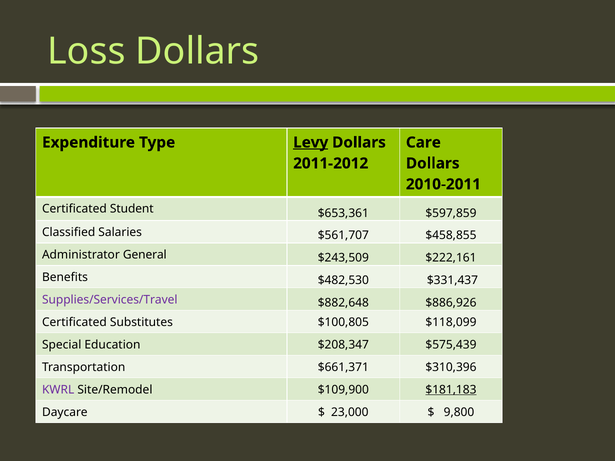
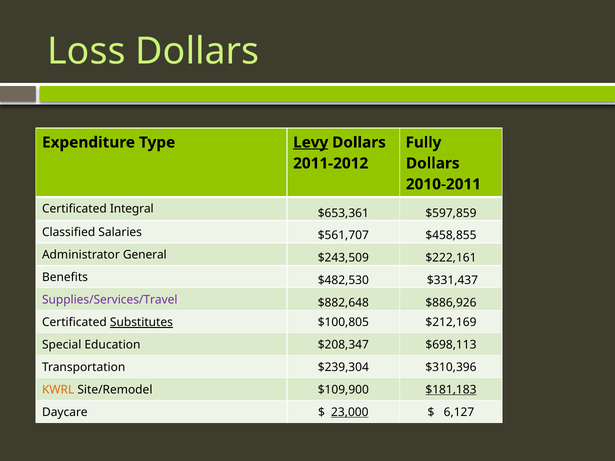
Care: Care -> Fully
Student: Student -> Integral
Substitutes underline: none -> present
$118,099: $118,099 -> $212,169
$575,439: $575,439 -> $698,113
$661,371: $661,371 -> $239,304
KWRL colour: purple -> orange
23,000 underline: none -> present
9,800: 9,800 -> 6,127
